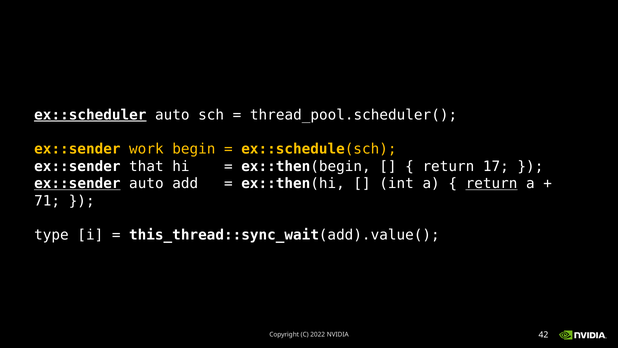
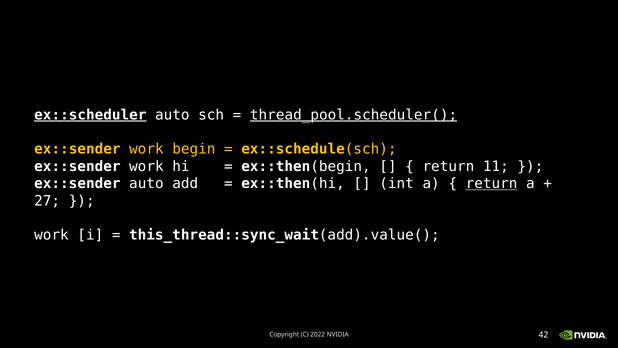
thread_pool.scheduler( underline: none -> present
that at (146, 166): that -> work
17: 17 -> 11
ex::sender at (77, 183) underline: present -> none
71: 71 -> 27
type at (51, 235): type -> work
